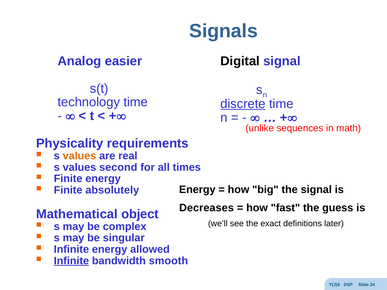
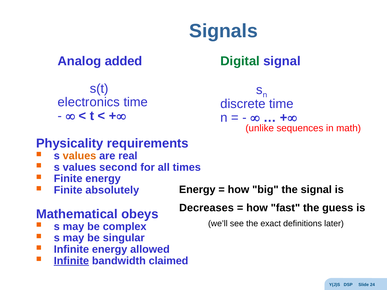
easier: easier -> added
Digital colour: black -> green
technology: technology -> electronics
discrete underline: present -> none
object: object -> obeys
smooth: smooth -> claimed
